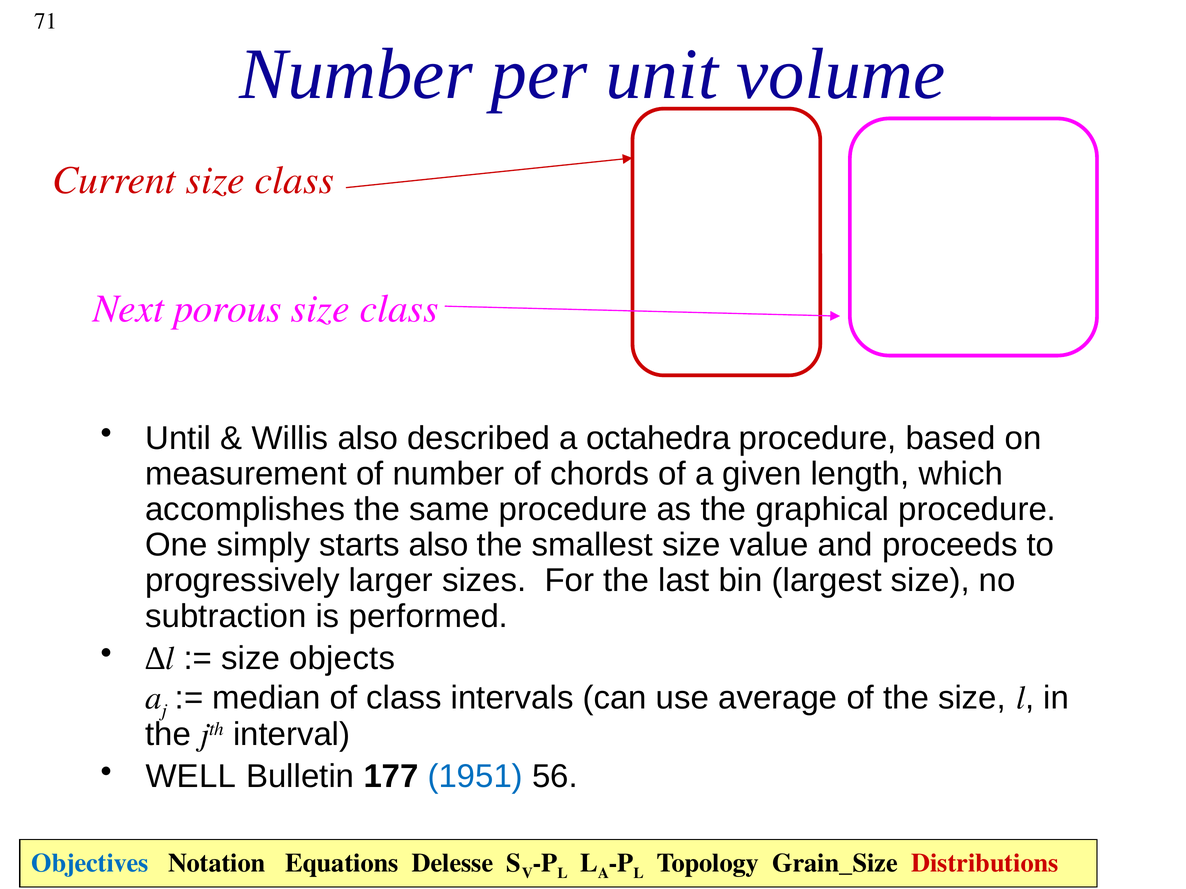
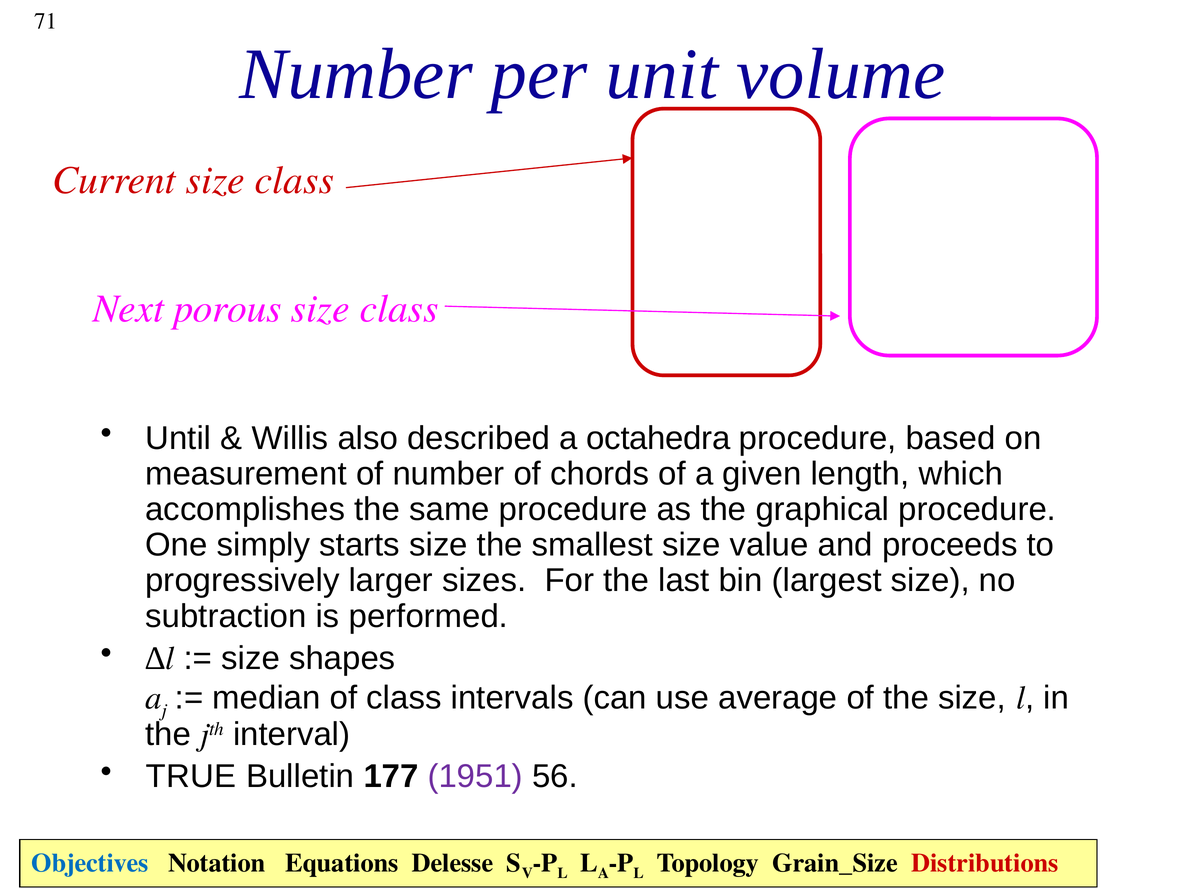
starts also: also -> size
objects: objects -> shapes
WELL: WELL -> TRUE
1951 colour: blue -> purple
